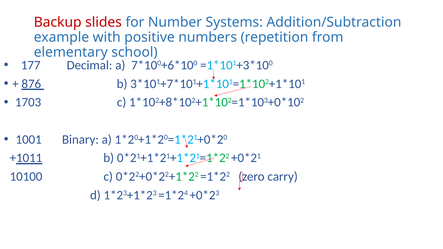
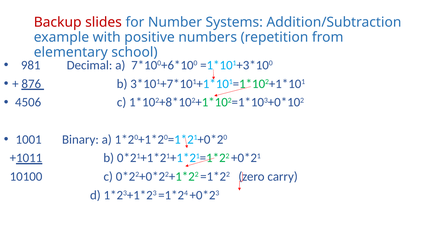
177: 177 -> 981
1703: 1703 -> 4506
